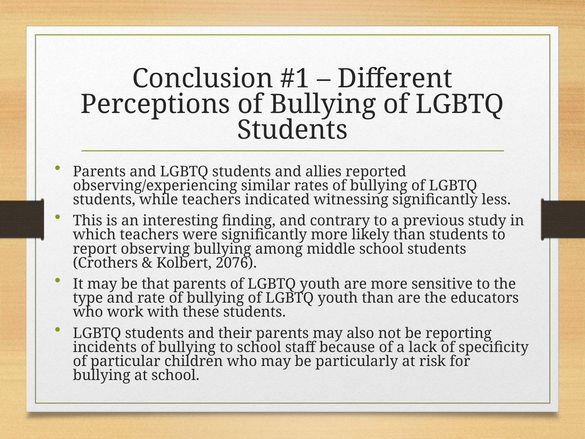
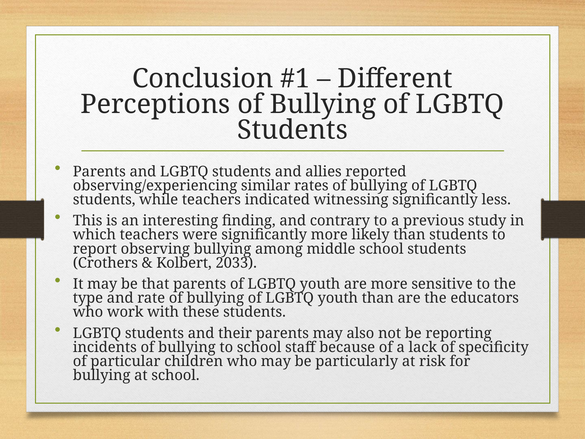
2076: 2076 -> 2033
